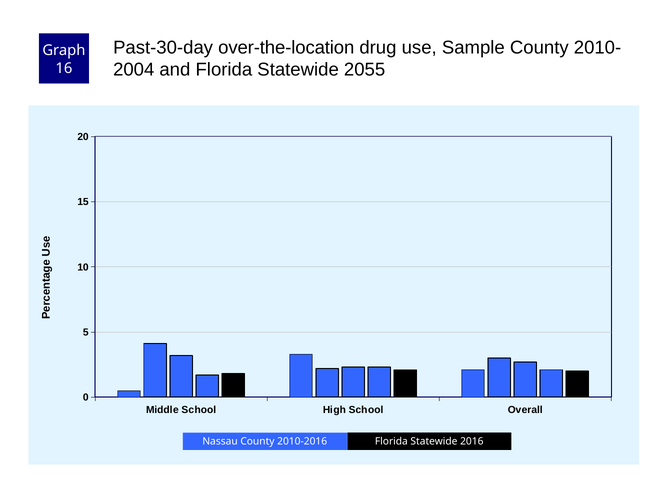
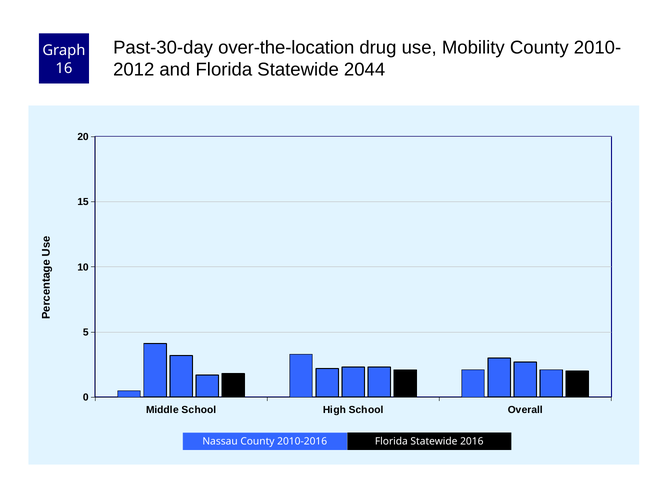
Sample: Sample -> Mobility
2004: 2004 -> 2012
2055: 2055 -> 2044
